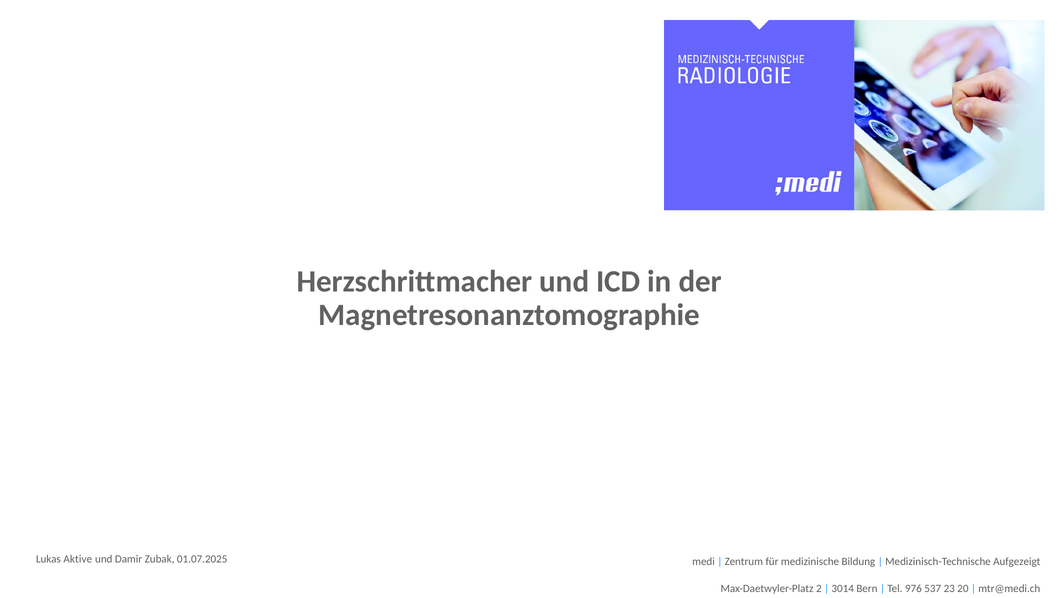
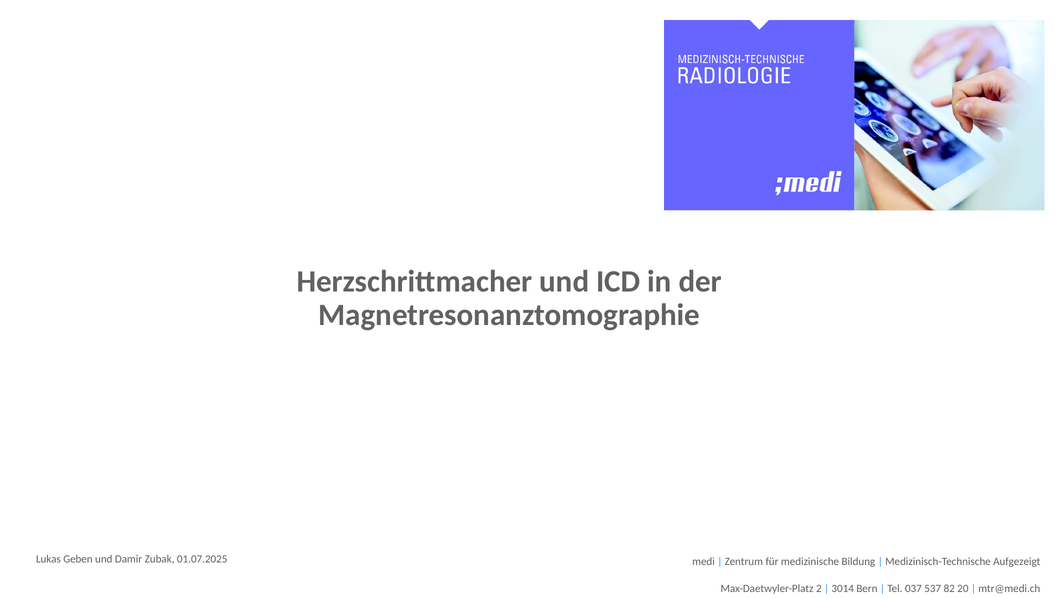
Aktive: Aktive -> Geben
976: 976 -> 037
23: 23 -> 82
